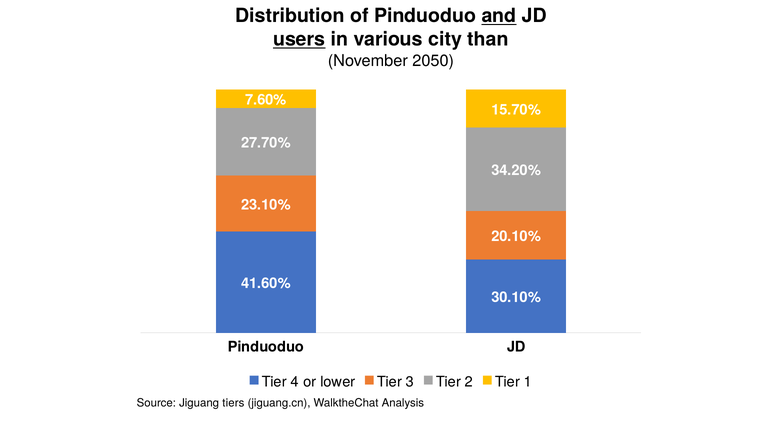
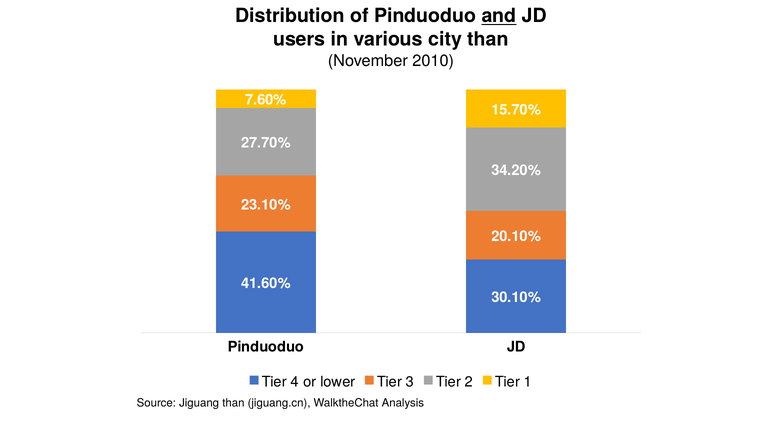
users underline: present -> none
2050: 2050 -> 2010
Jiguang tiers: tiers -> than
